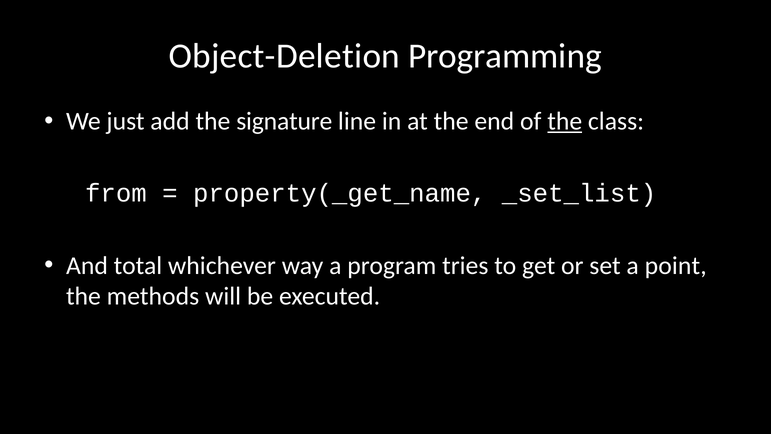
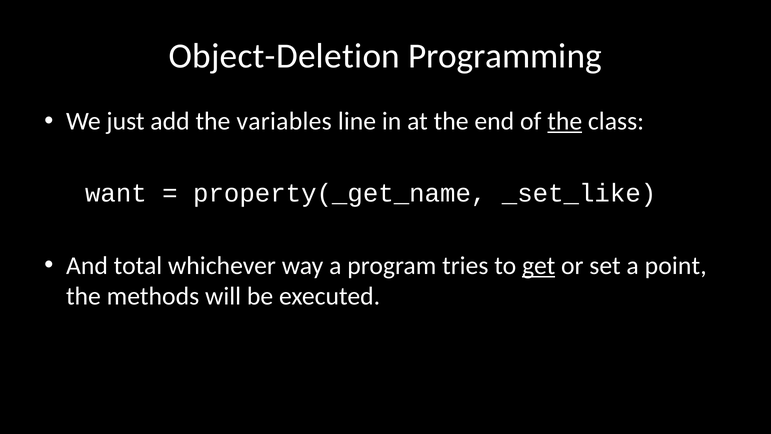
signature: signature -> variables
from: from -> want
_set_list: _set_list -> _set_like
get underline: none -> present
